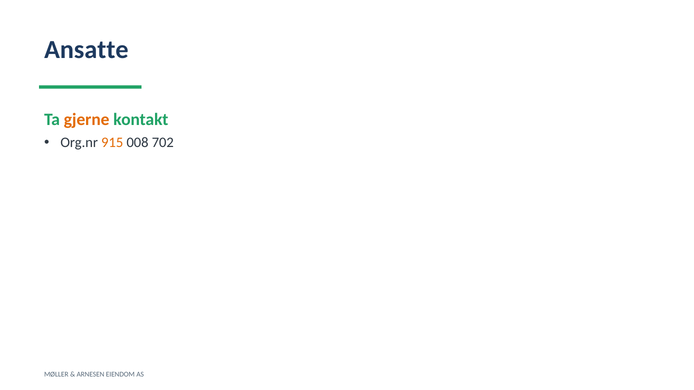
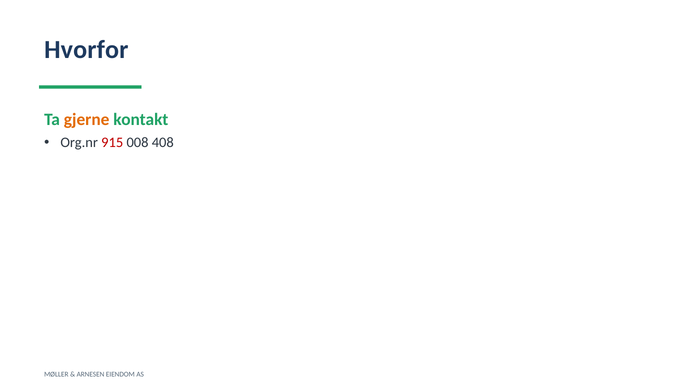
Ansatte: Ansatte -> Hvorfor
915 colour: orange -> red
702: 702 -> 408
